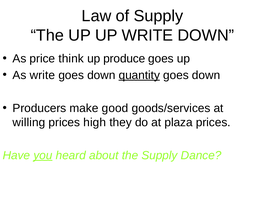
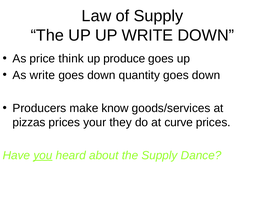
quantity underline: present -> none
good: good -> know
willing: willing -> pizzas
high: high -> your
plaza: plaza -> curve
